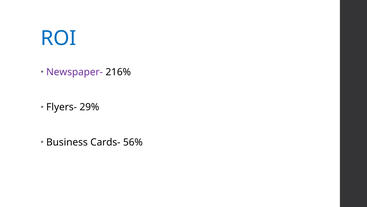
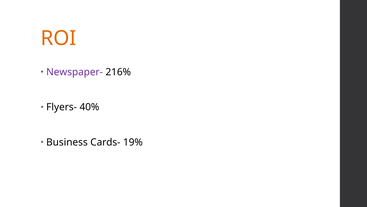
ROI colour: blue -> orange
29%: 29% -> 40%
56%: 56% -> 19%
